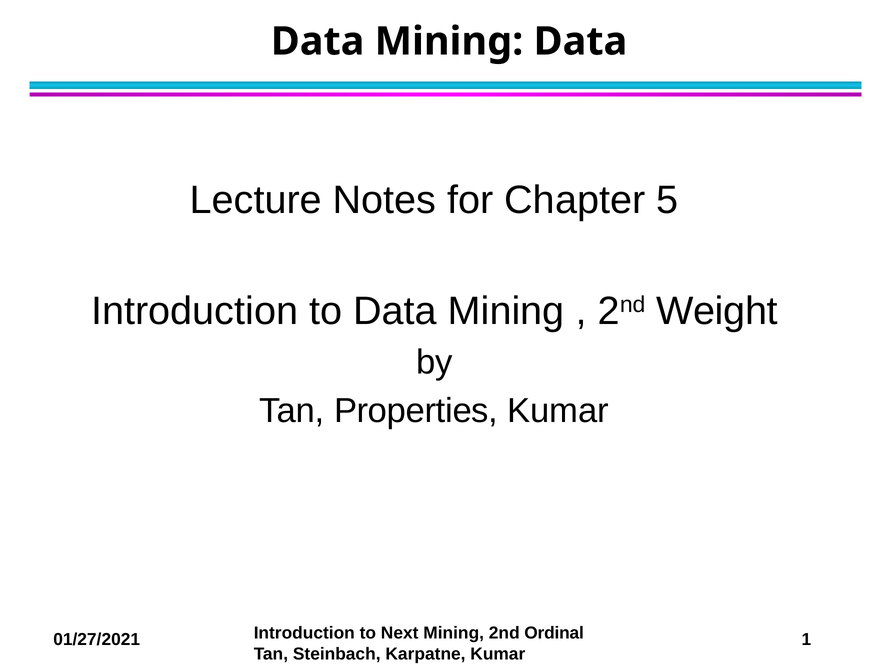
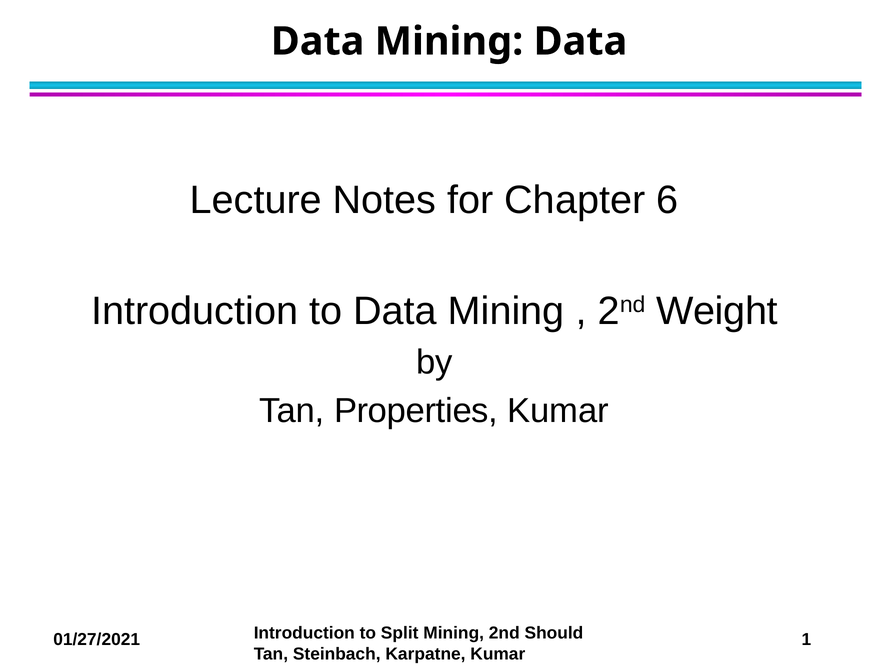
5: 5 -> 6
Next: Next -> Split
Ordinal: Ordinal -> Should
